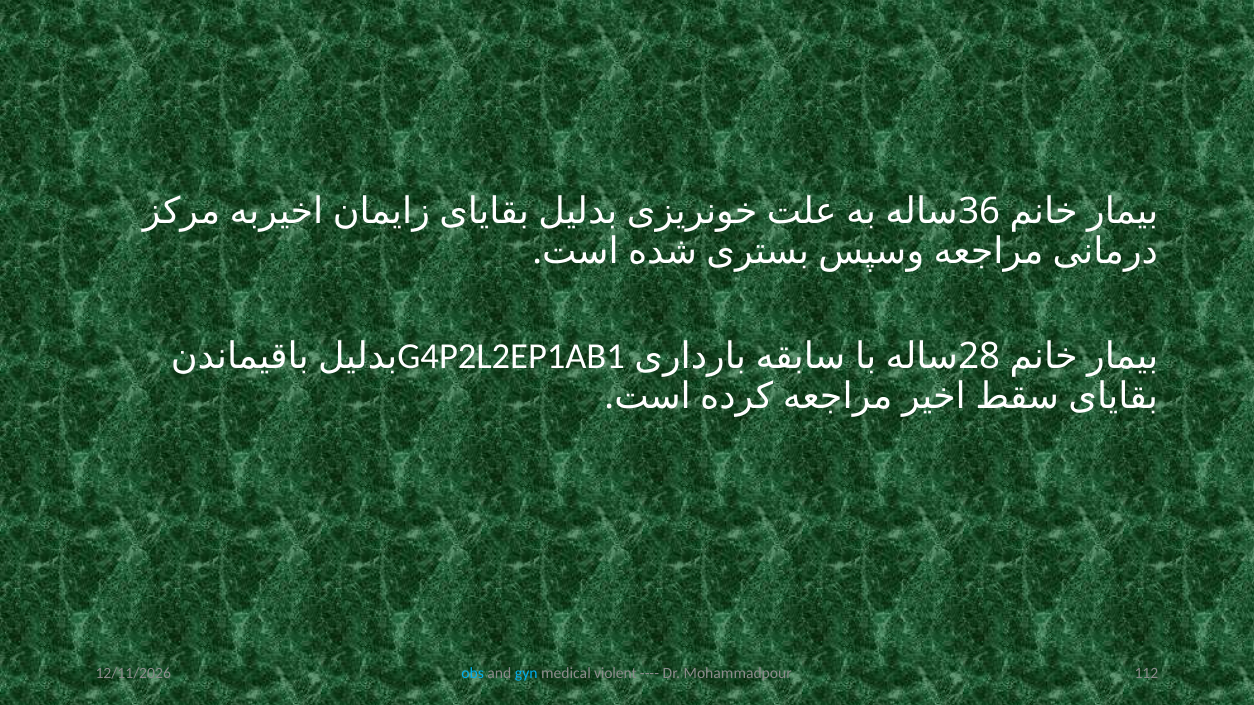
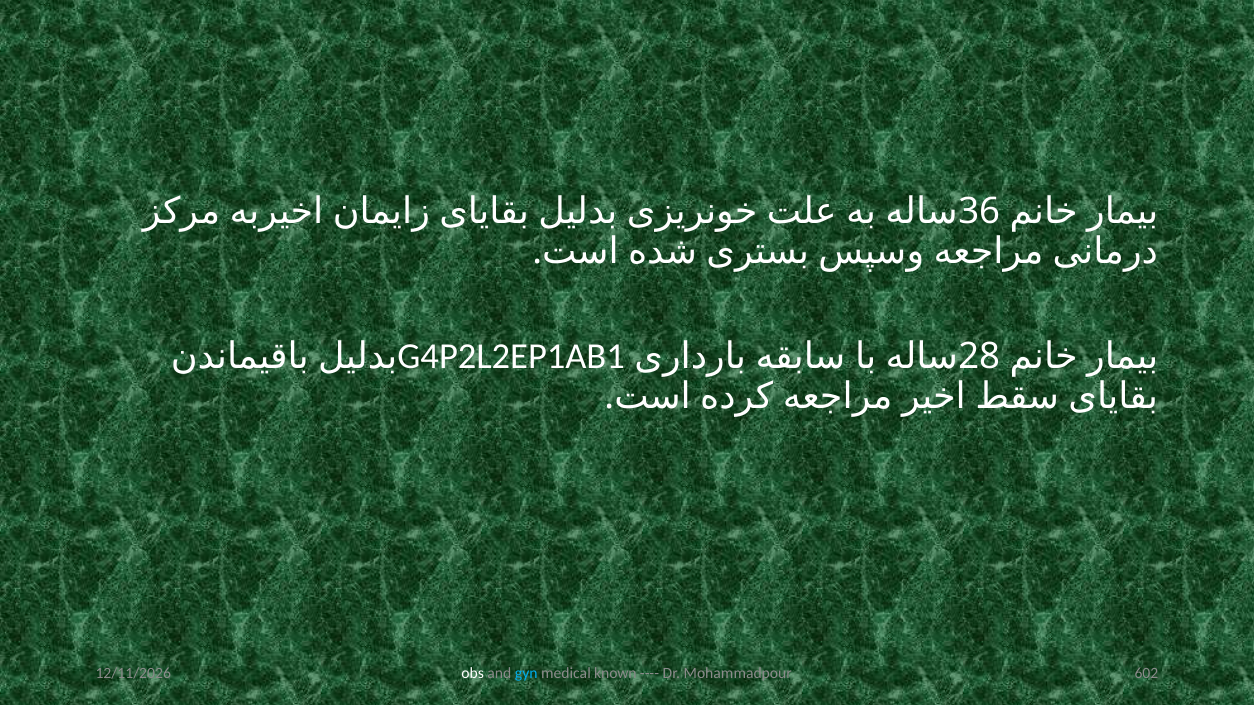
obs colour: light blue -> white
violent: violent -> known
112: 112 -> 602
